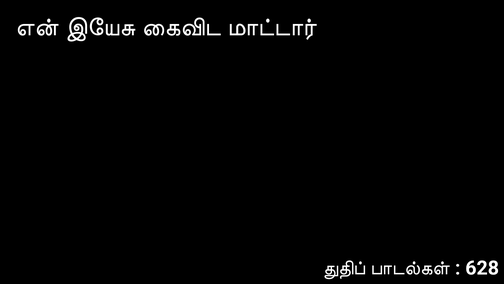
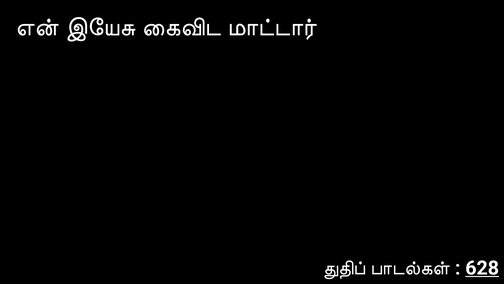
628 underline: none -> present
